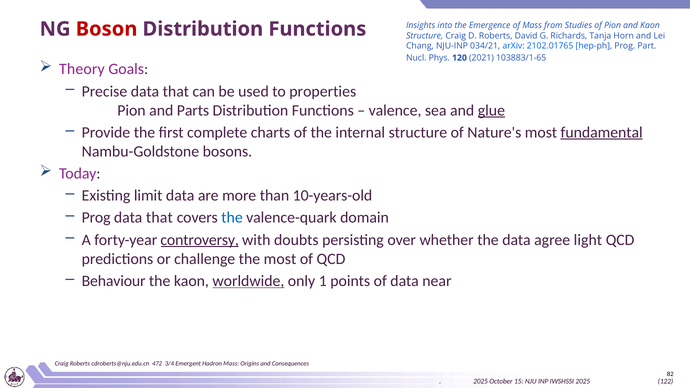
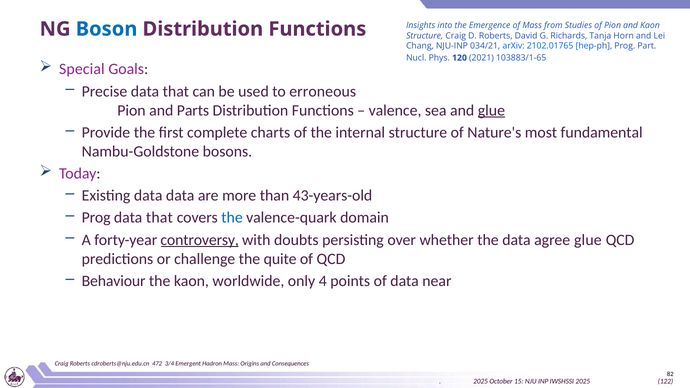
Boson colour: red -> blue
Theory: Theory -> Special
properties: properties -> erroneous
fundamental underline: present -> none
Existing limit: limit -> data
10-years-old: 10-years-old -> 43-years-old
agree light: light -> glue
the most: most -> quite
worldwide underline: present -> none
1: 1 -> 4
